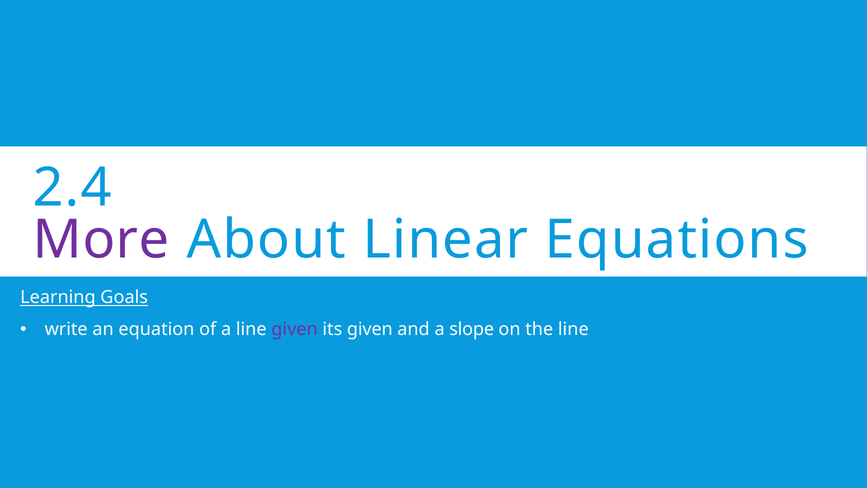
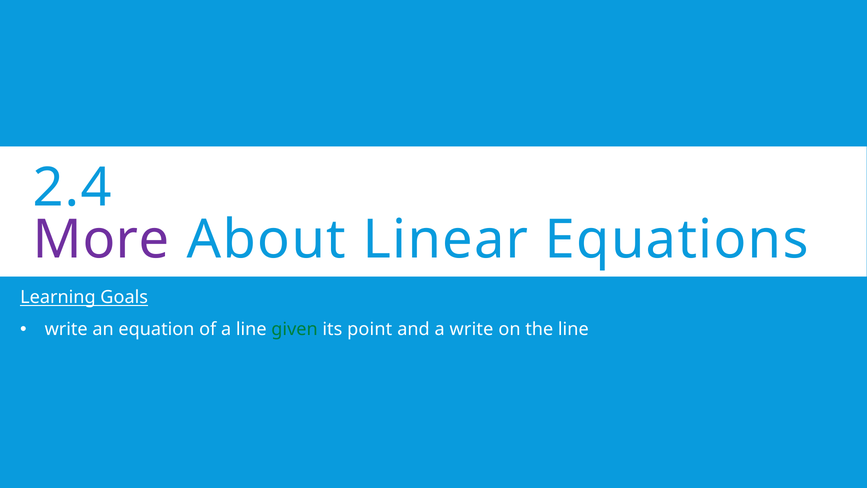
given at (295, 329) colour: purple -> green
its given: given -> point
a slope: slope -> write
